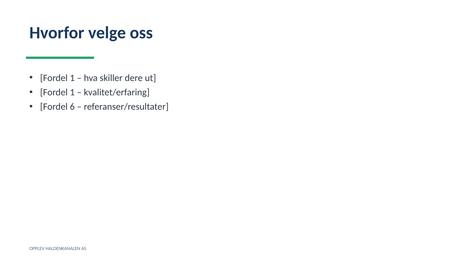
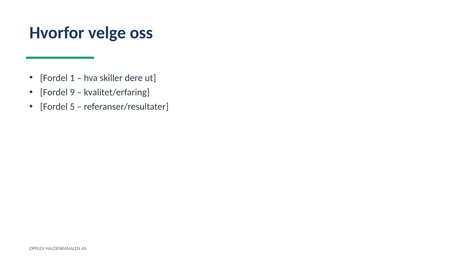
1 at (72, 92): 1 -> 9
6: 6 -> 5
